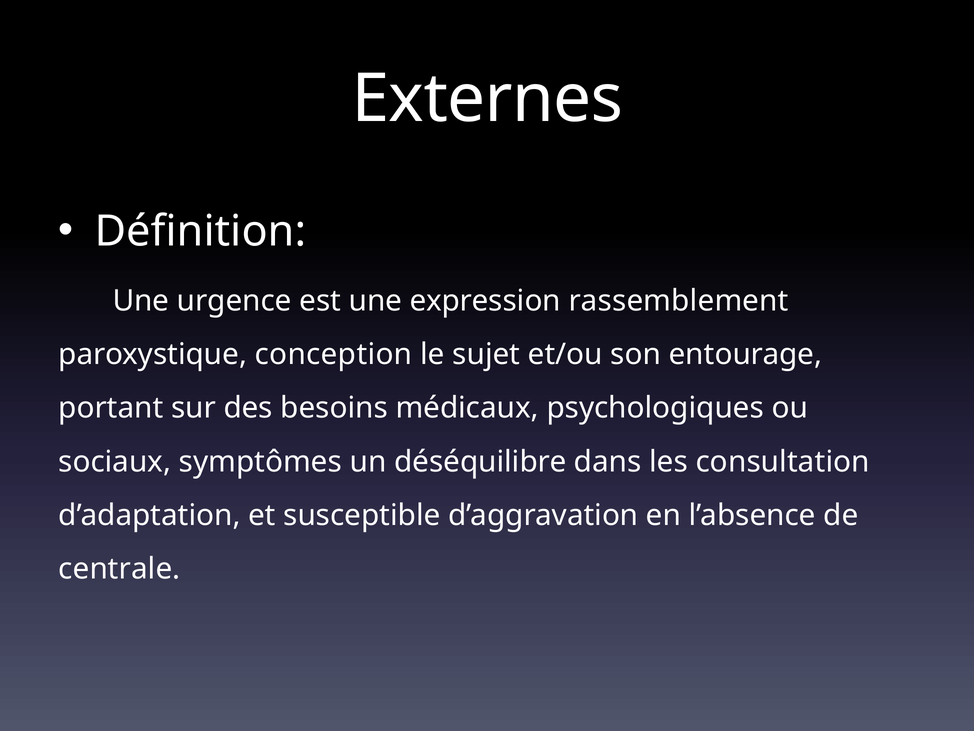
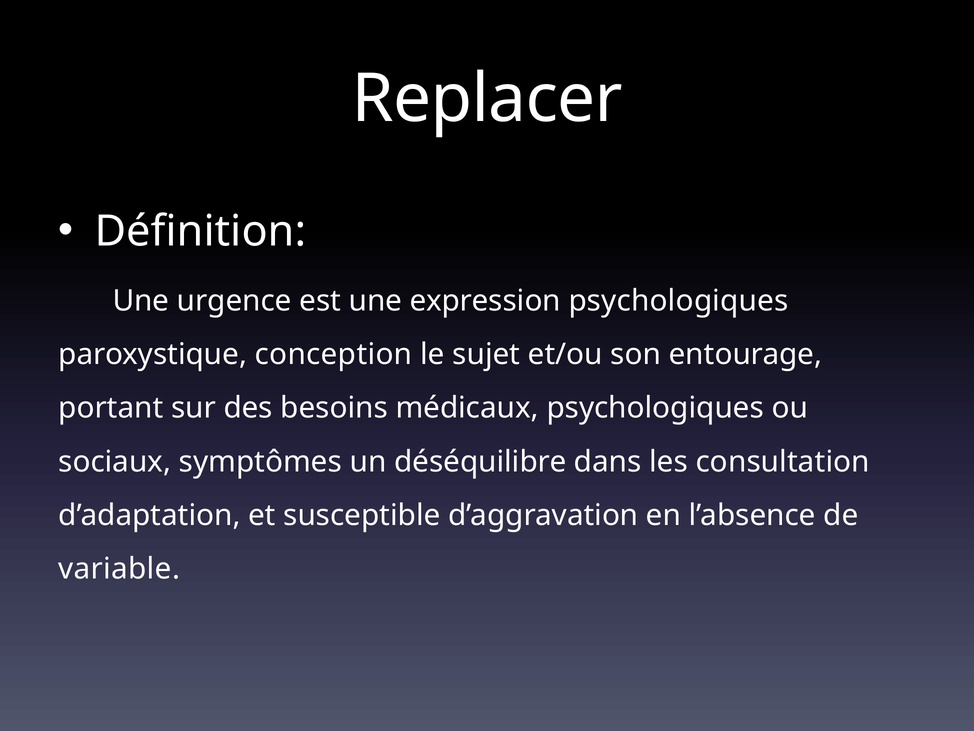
Externes: Externes -> Replacer
expression rassemblement: rassemblement -> psychologiques
centrale: centrale -> variable
